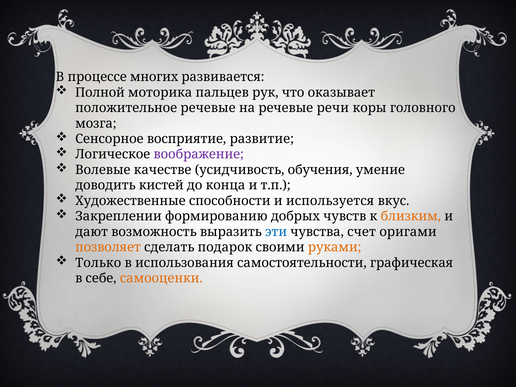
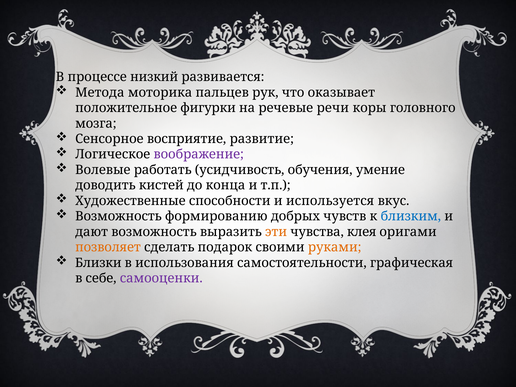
многих: многих -> низкий
Полной: Полной -> Метода
положительное речевые: речевые -> фигурки
качестве: качестве -> работать
Закреплении at (118, 216): Закреплении -> Возможность
близким colour: orange -> blue
эти colour: blue -> orange
счет: счет -> клея
Только: Только -> Близки
самооценки colour: orange -> purple
